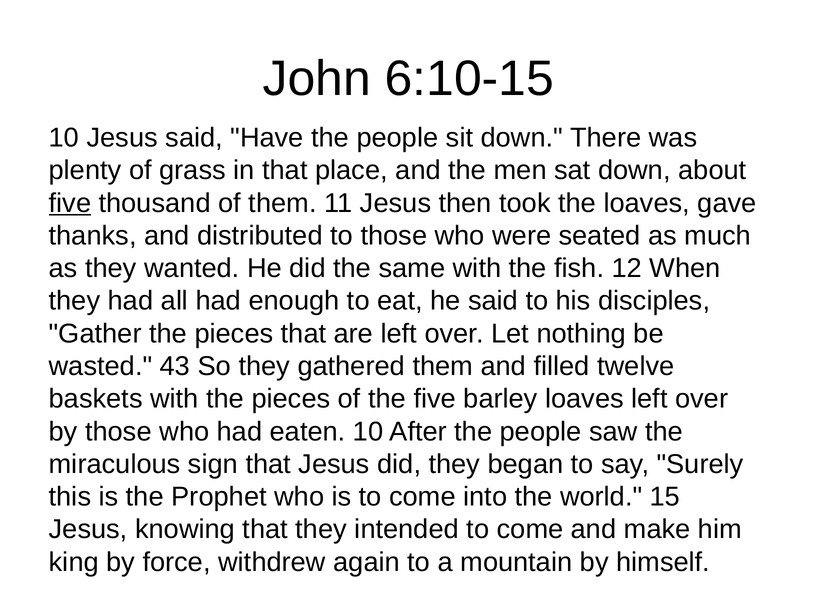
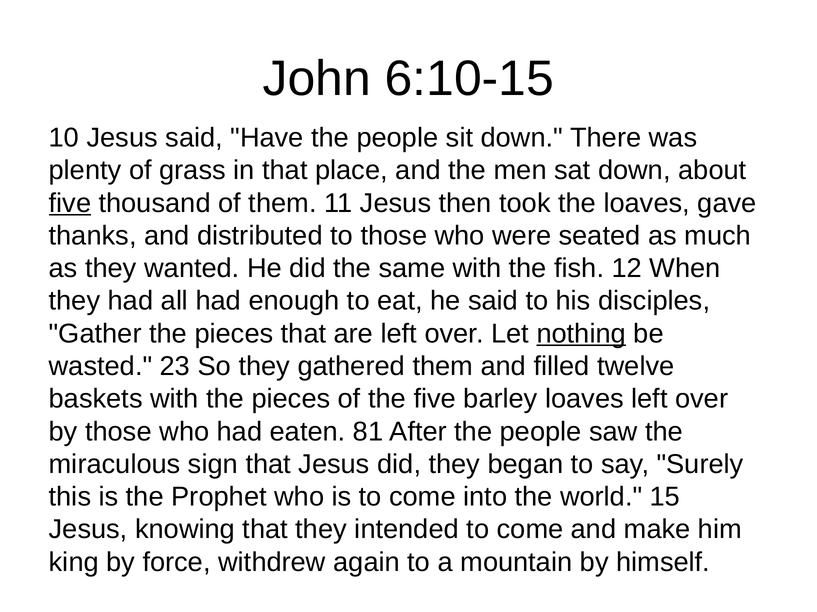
nothing underline: none -> present
43: 43 -> 23
eaten 10: 10 -> 81
